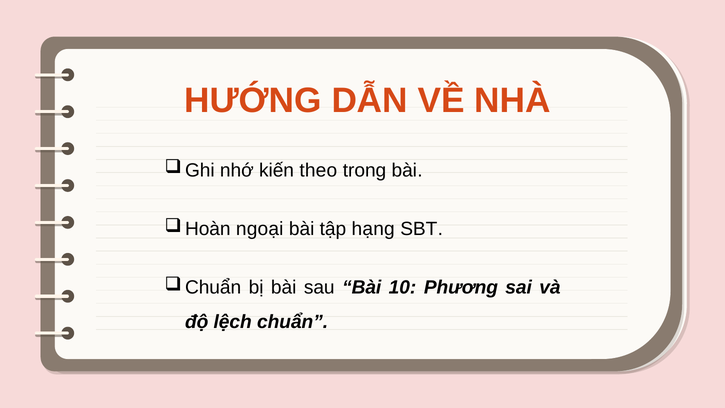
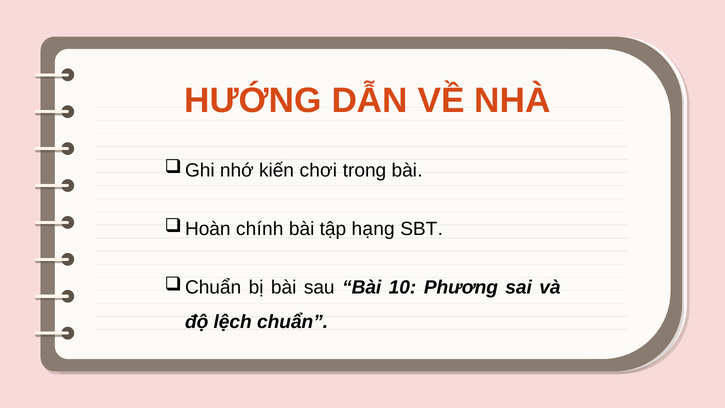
theo: theo -> chơi
ngoại: ngoại -> chính
